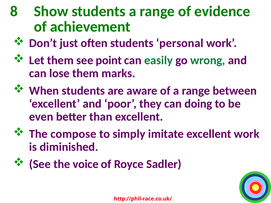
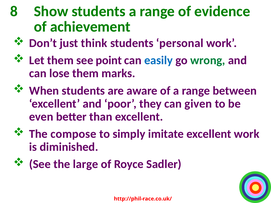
often: often -> think
easily colour: green -> blue
doing: doing -> given
voice: voice -> large
